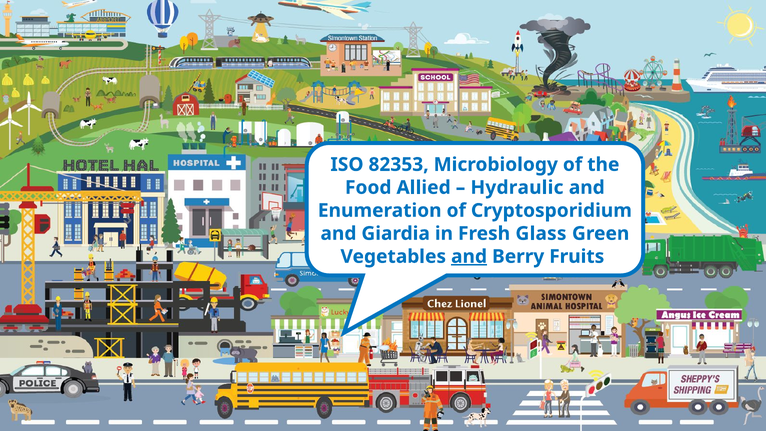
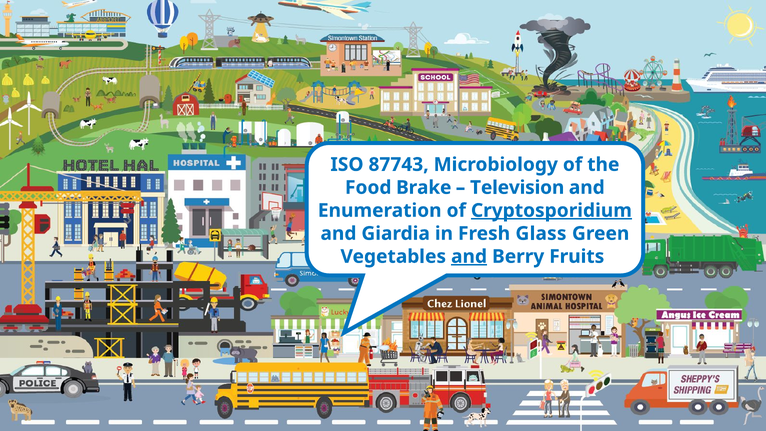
82353: 82353 -> 87743
Allied: Allied -> Brake
Hydraulic: Hydraulic -> Television
Cryptosporidium underline: none -> present
